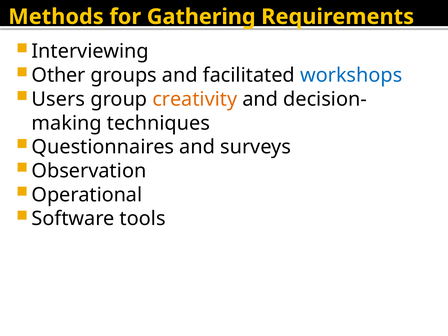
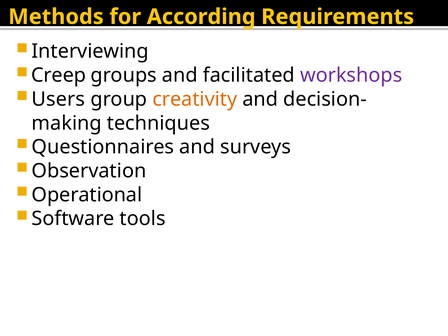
Gathering: Gathering -> According
Other: Other -> Creep
workshops colour: blue -> purple
